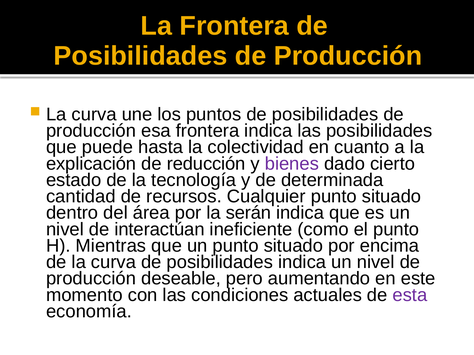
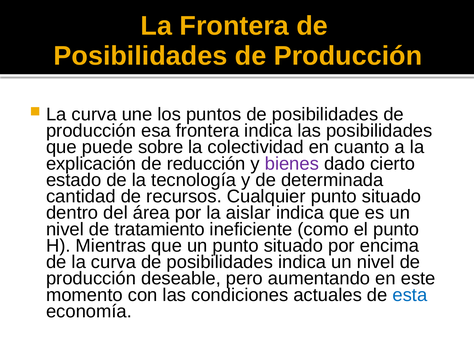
hasta: hasta -> sobre
serán: serán -> aislar
interactúan: interactúan -> tratamiento
esta colour: purple -> blue
